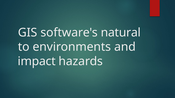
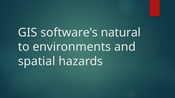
impact: impact -> spatial
